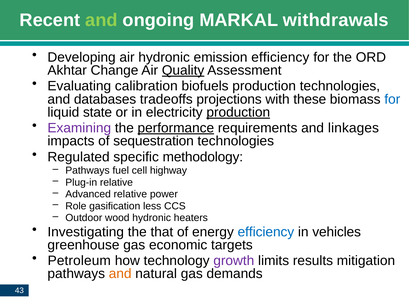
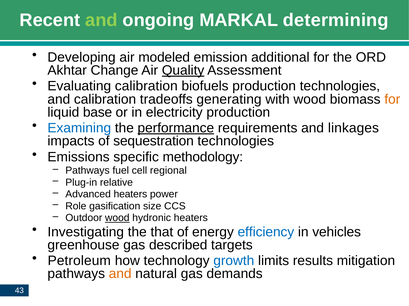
withdrawals: withdrawals -> determining
air hydronic: hydronic -> modeled
emission efficiency: efficiency -> additional
and databases: databases -> calibration
projections: projections -> generating
with these: these -> wood
for at (392, 99) colour: blue -> orange
state: state -> base
production at (238, 113) underline: present -> none
Examining colour: purple -> blue
Regulated: Regulated -> Emissions
highway: highway -> regional
Advanced relative: relative -> heaters
less: less -> size
wood at (117, 218) underline: none -> present
economic: economic -> described
growth colour: purple -> blue
